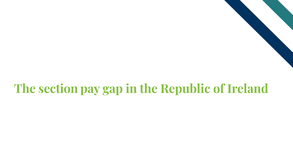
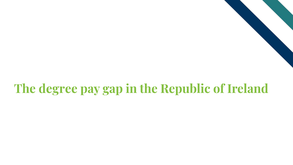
section: section -> degree
